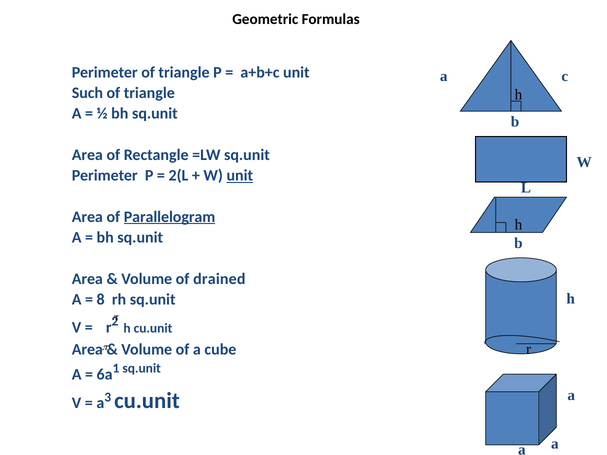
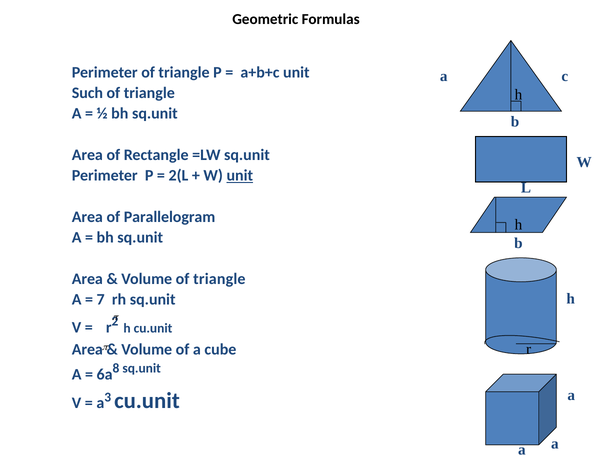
Parallelogram underline: present -> none
Volume of drained: drained -> triangle
8: 8 -> 7
1: 1 -> 8
